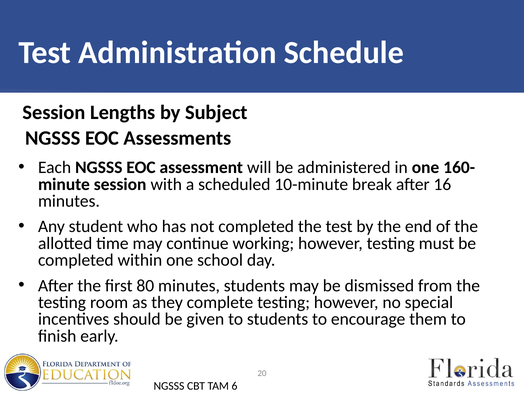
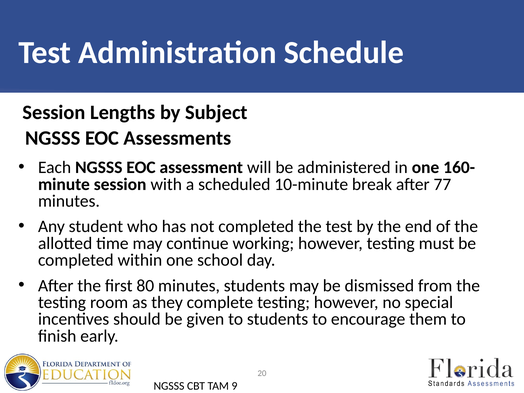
16: 16 -> 77
6: 6 -> 9
